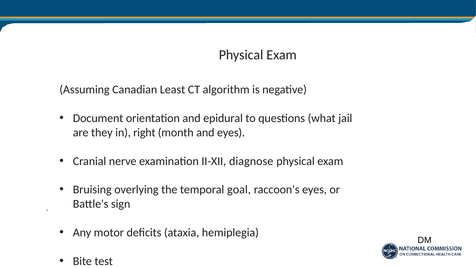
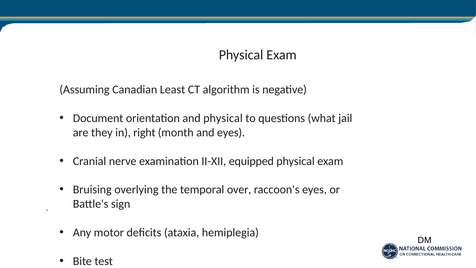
and epidural: epidural -> physical
diagnose: diagnose -> equipped
goal: goal -> over
